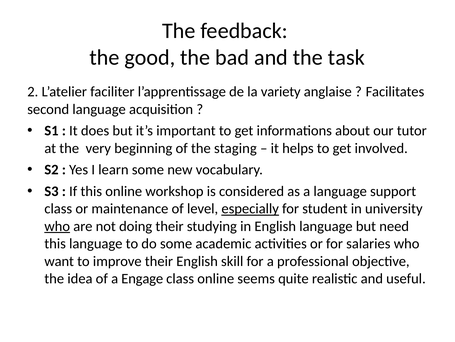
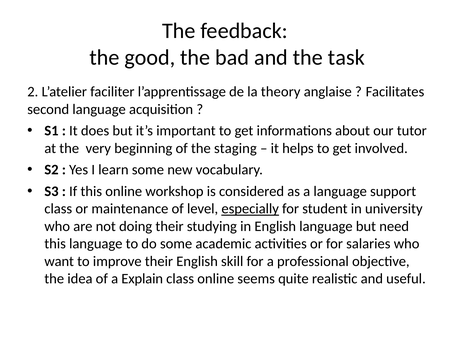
variety: variety -> theory
who at (57, 226) underline: present -> none
Engage: Engage -> Explain
